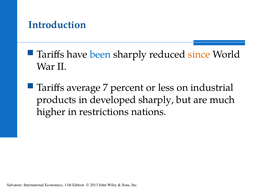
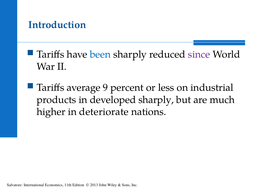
since colour: orange -> purple
7: 7 -> 9
restrictions: restrictions -> deteriorate
